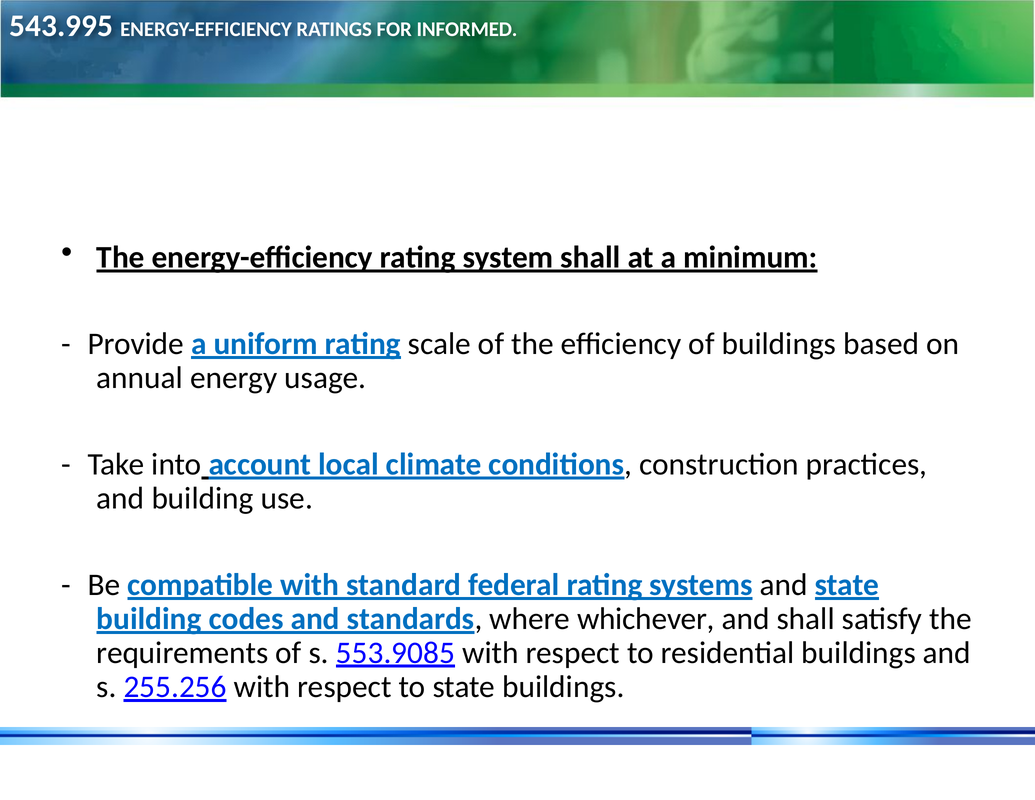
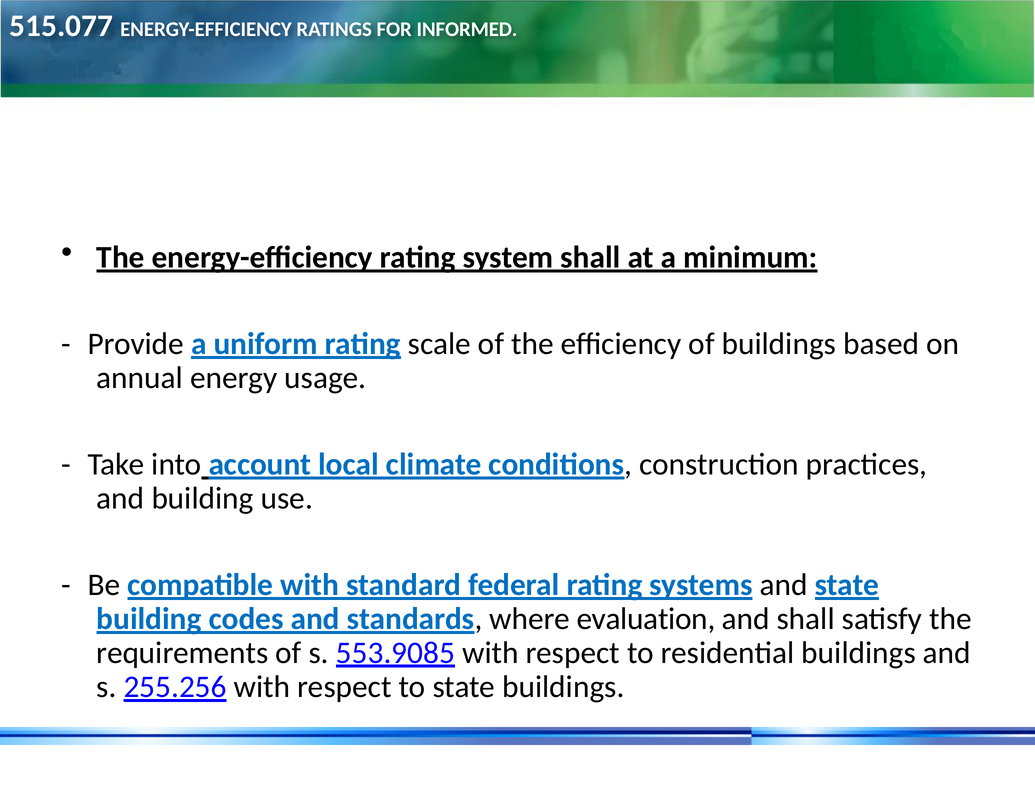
543.995: 543.995 -> 515.077
whichever: whichever -> evaluation
